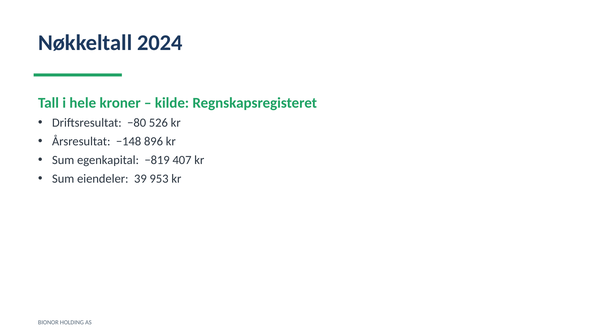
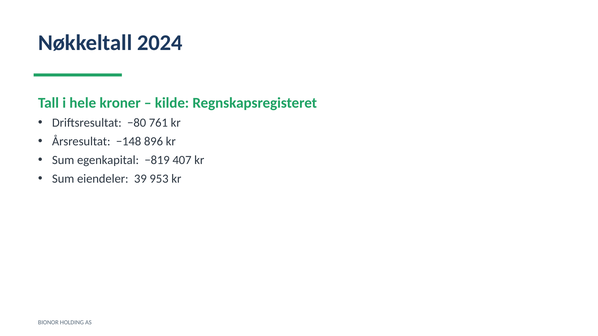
526: 526 -> 761
